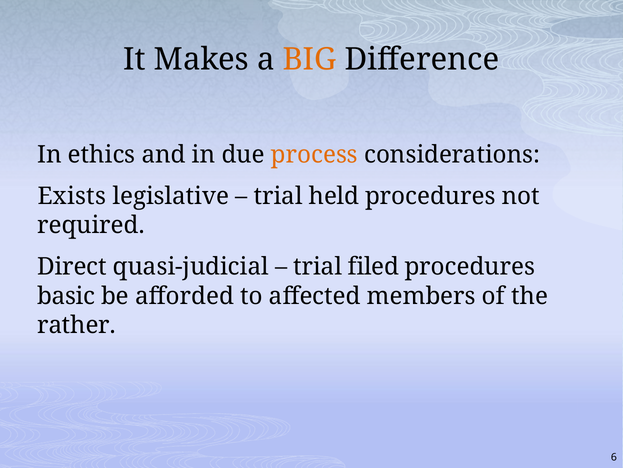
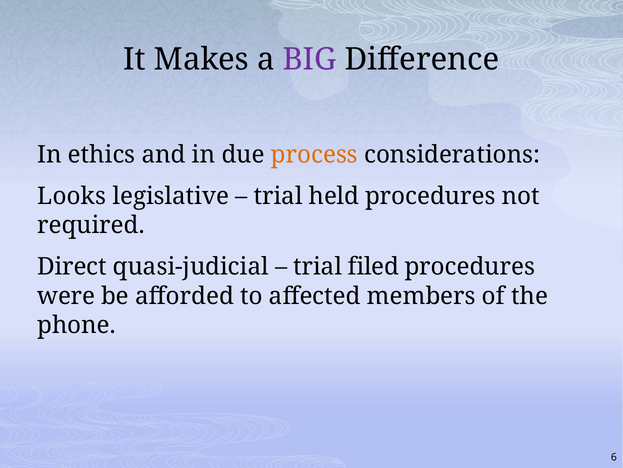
BIG colour: orange -> purple
Exists: Exists -> Looks
basic: basic -> were
rather: rather -> phone
